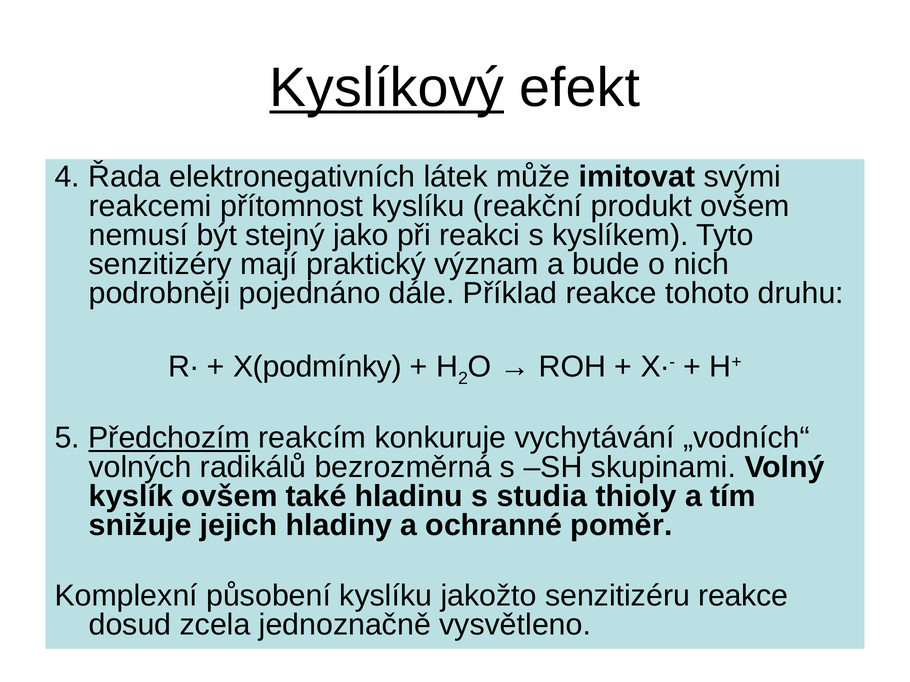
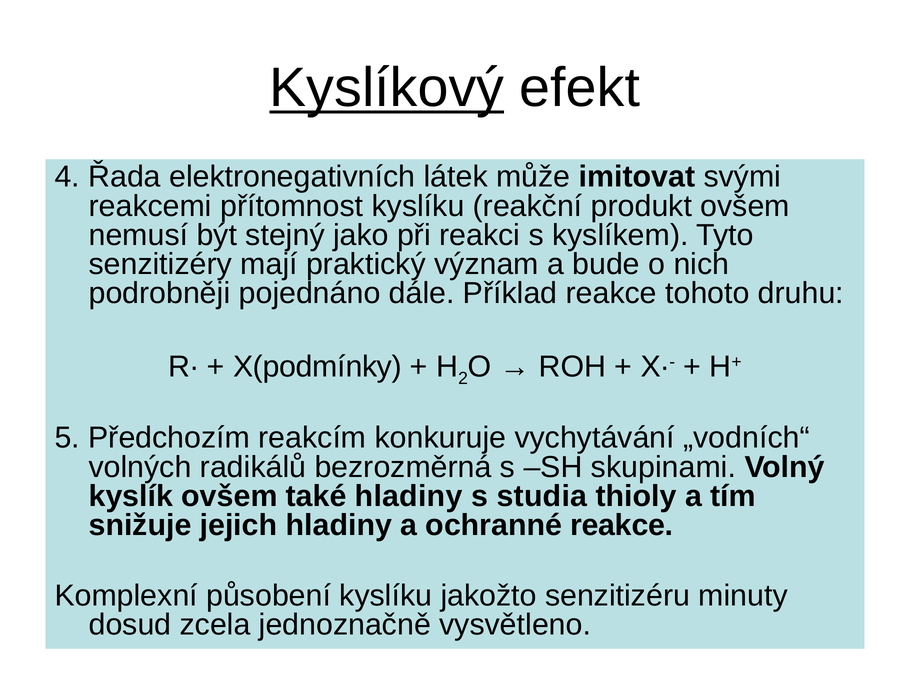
Předchozím underline: present -> none
také hladinu: hladinu -> hladiny
ochranné poměr: poměr -> reakce
senzitizéru reakce: reakce -> minuty
